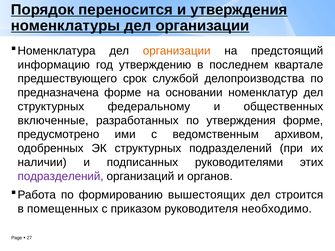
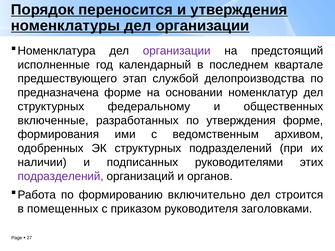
организации at (177, 51) colour: orange -> purple
информацию: информацию -> исполненные
утверждению: утверждению -> календарный
срок: срок -> этап
предусмотрено: предусмотрено -> формирования
вышестоящих: вышестоящих -> включительно
необходимо: необходимо -> заголовками
